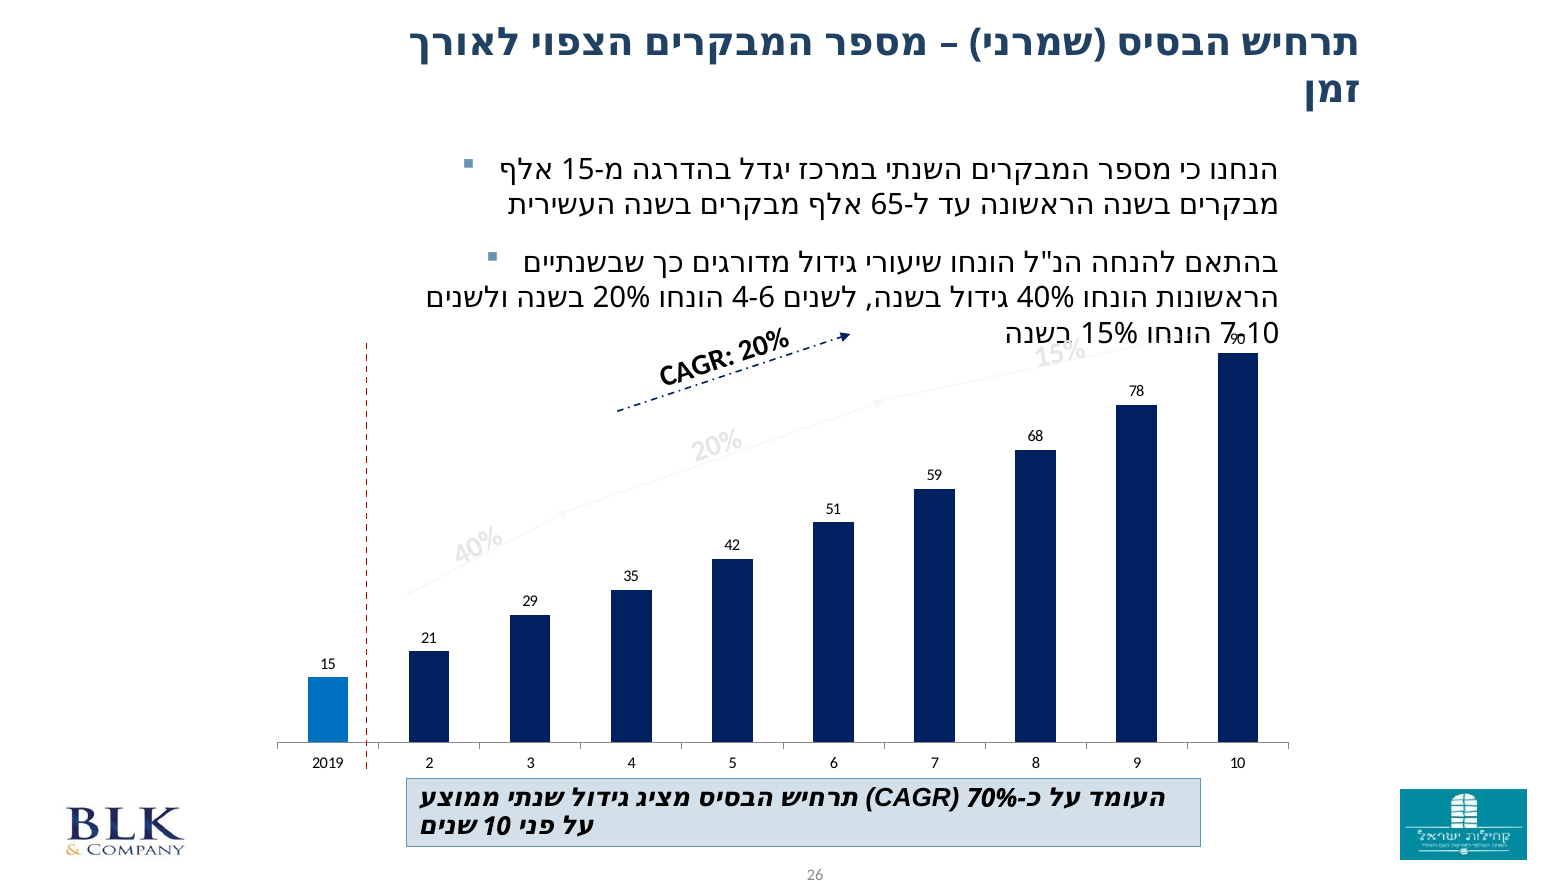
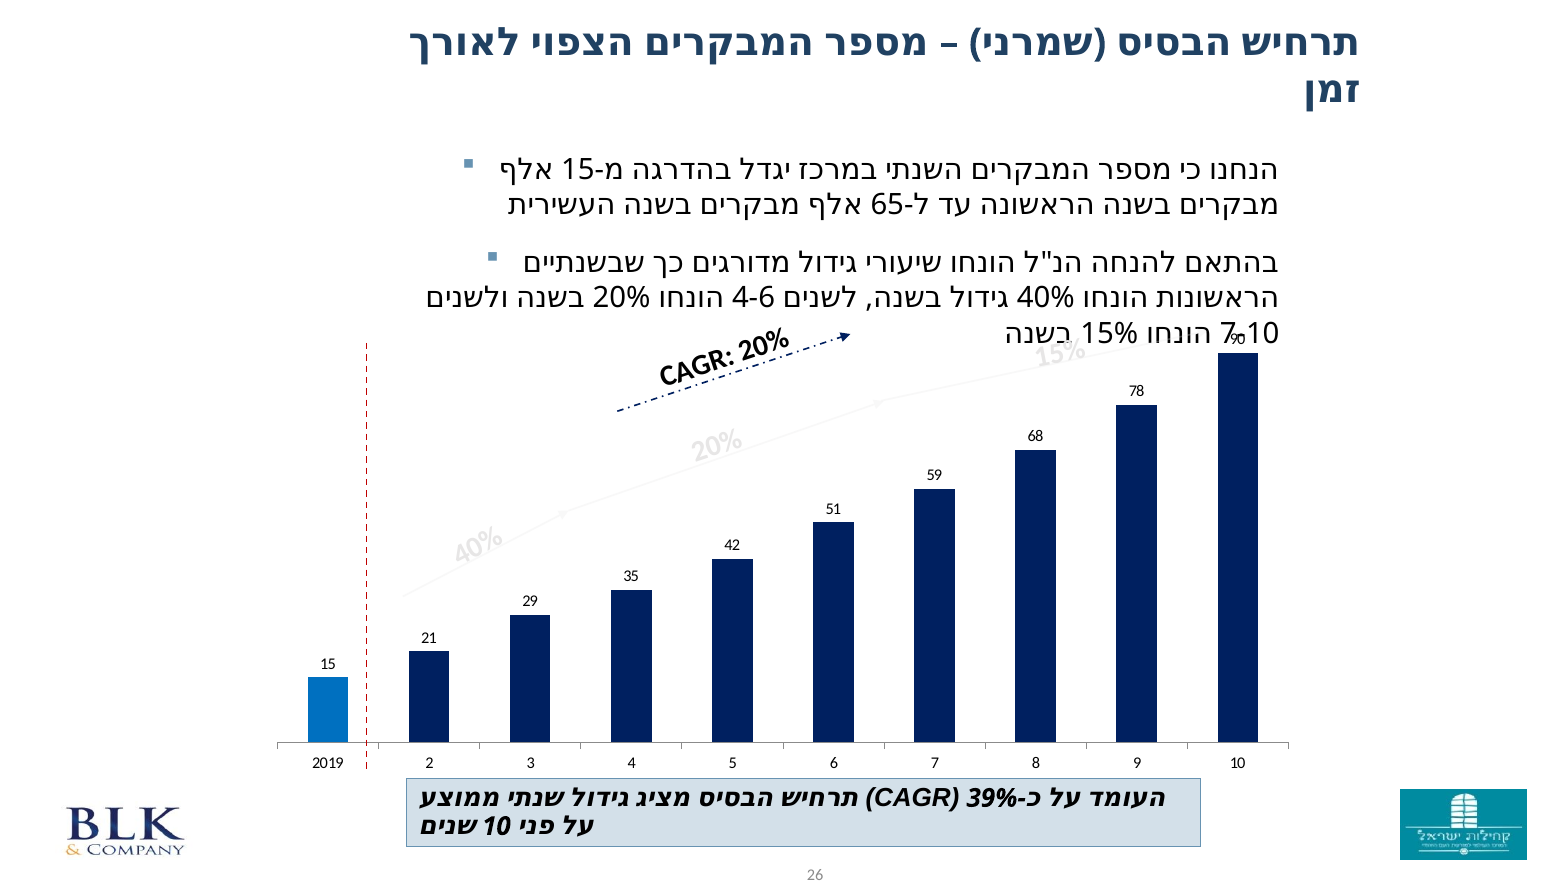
70%: 70% -> 39%
